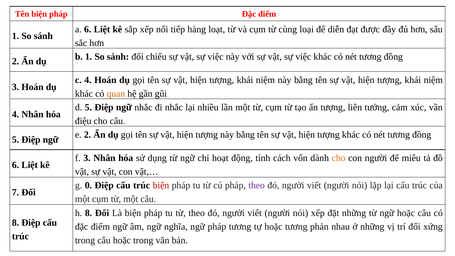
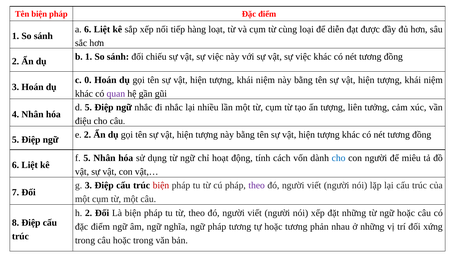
c 4: 4 -> 0
quan colour: orange -> purple
f 3: 3 -> 5
cho at (339, 158) colour: orange -> blue
g 0: 0 -> 3
h 8: 8 -> 2
